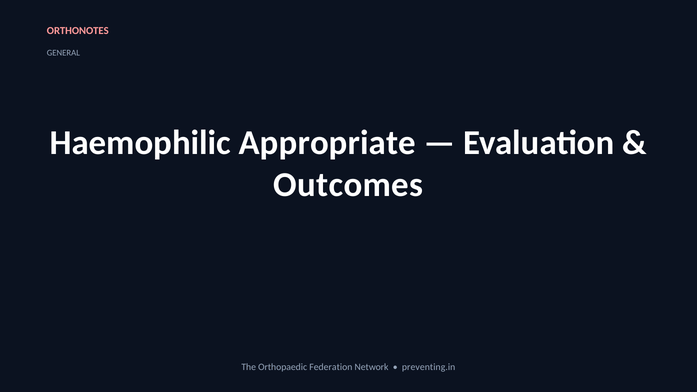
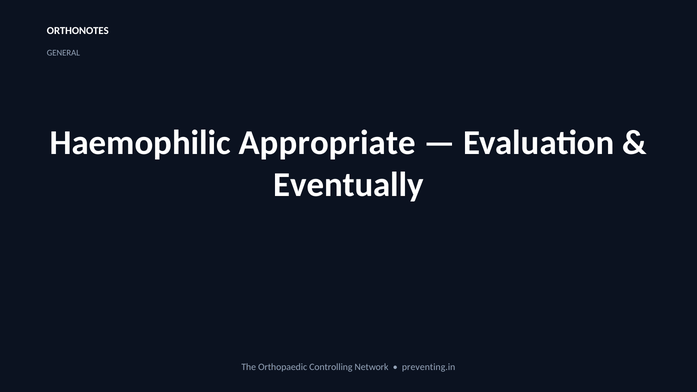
ORTHONOTES colour: pink -> white
Outcomes: Outcomes -> Eventually
Federation: Federation -> Controlling
